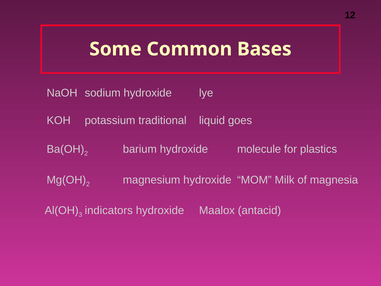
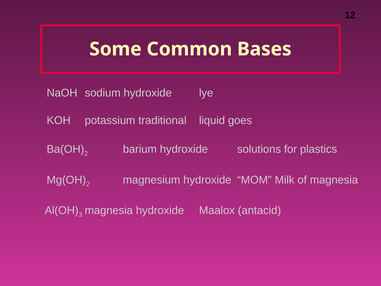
molecule: molecule -> solutions
indicators at (109, 210): indicators -> magnesia
